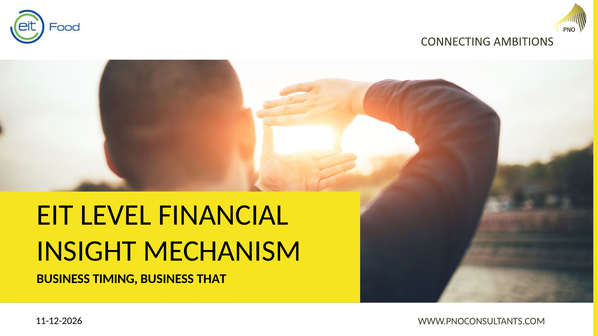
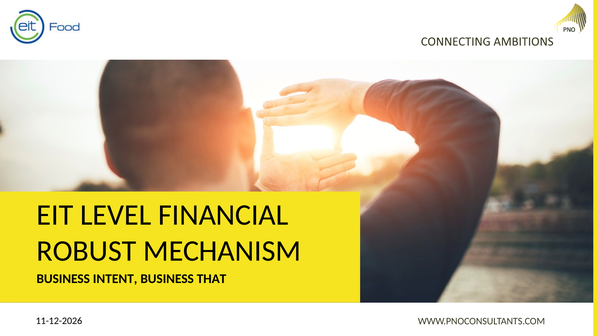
INSIGHT: INSIGHT -> ROBUST
TIMING: TIMING -> INTENT
